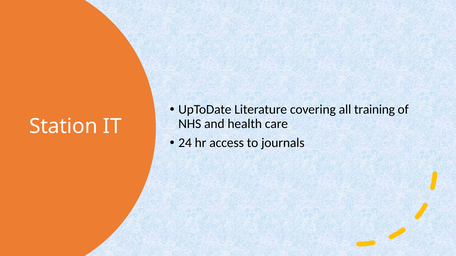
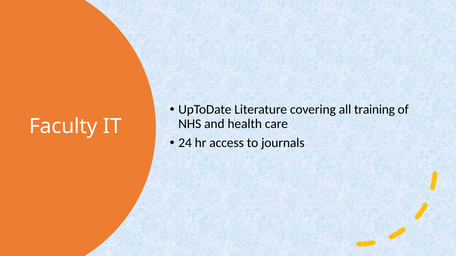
Station: Station -> Faculty
